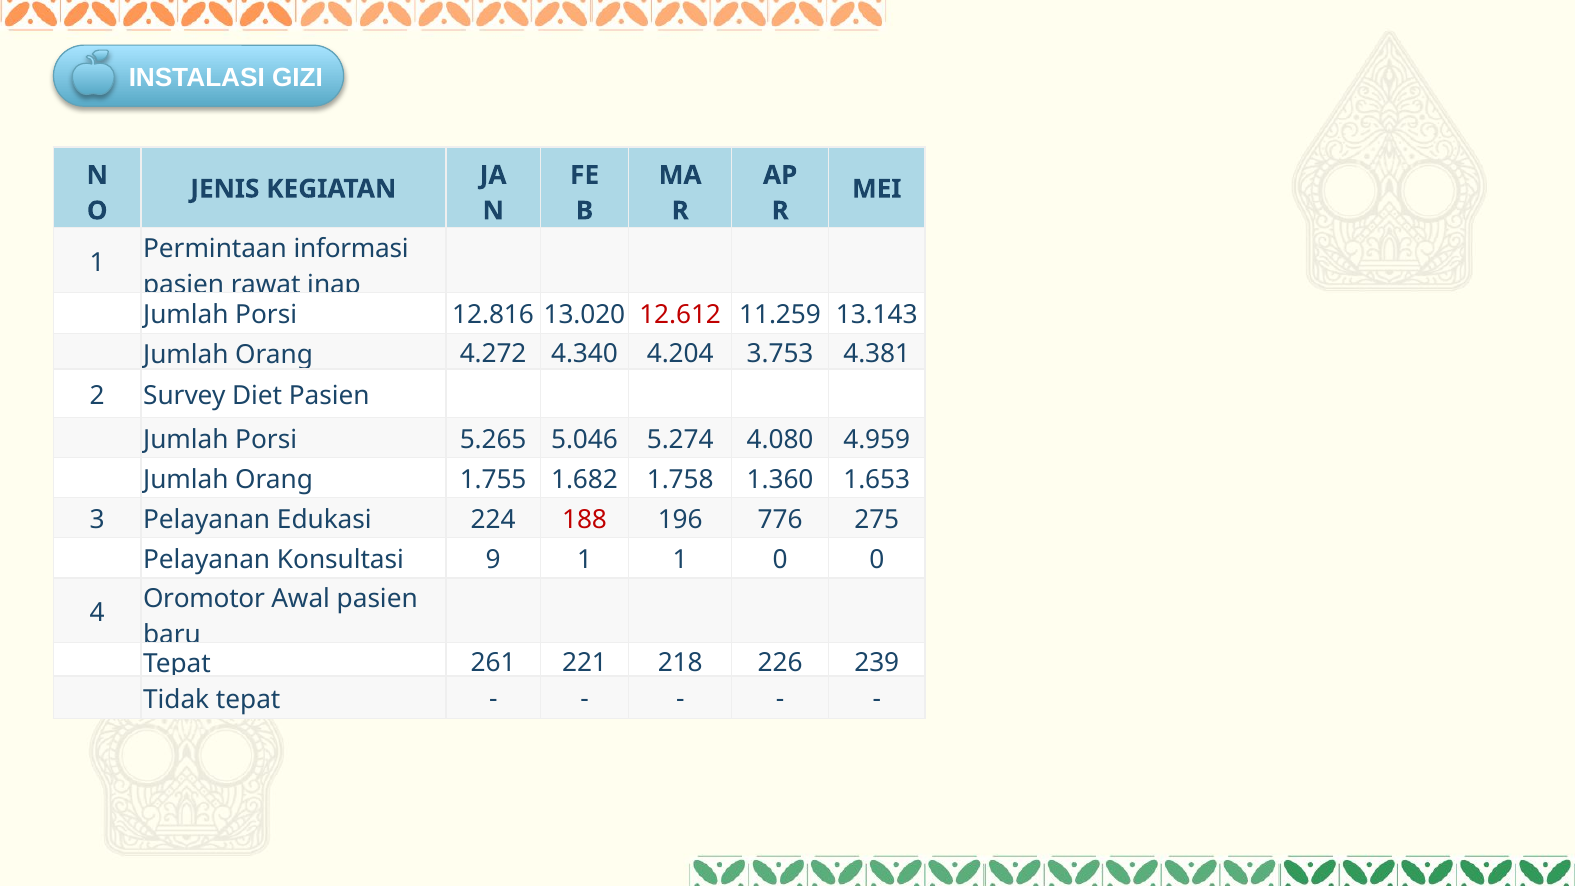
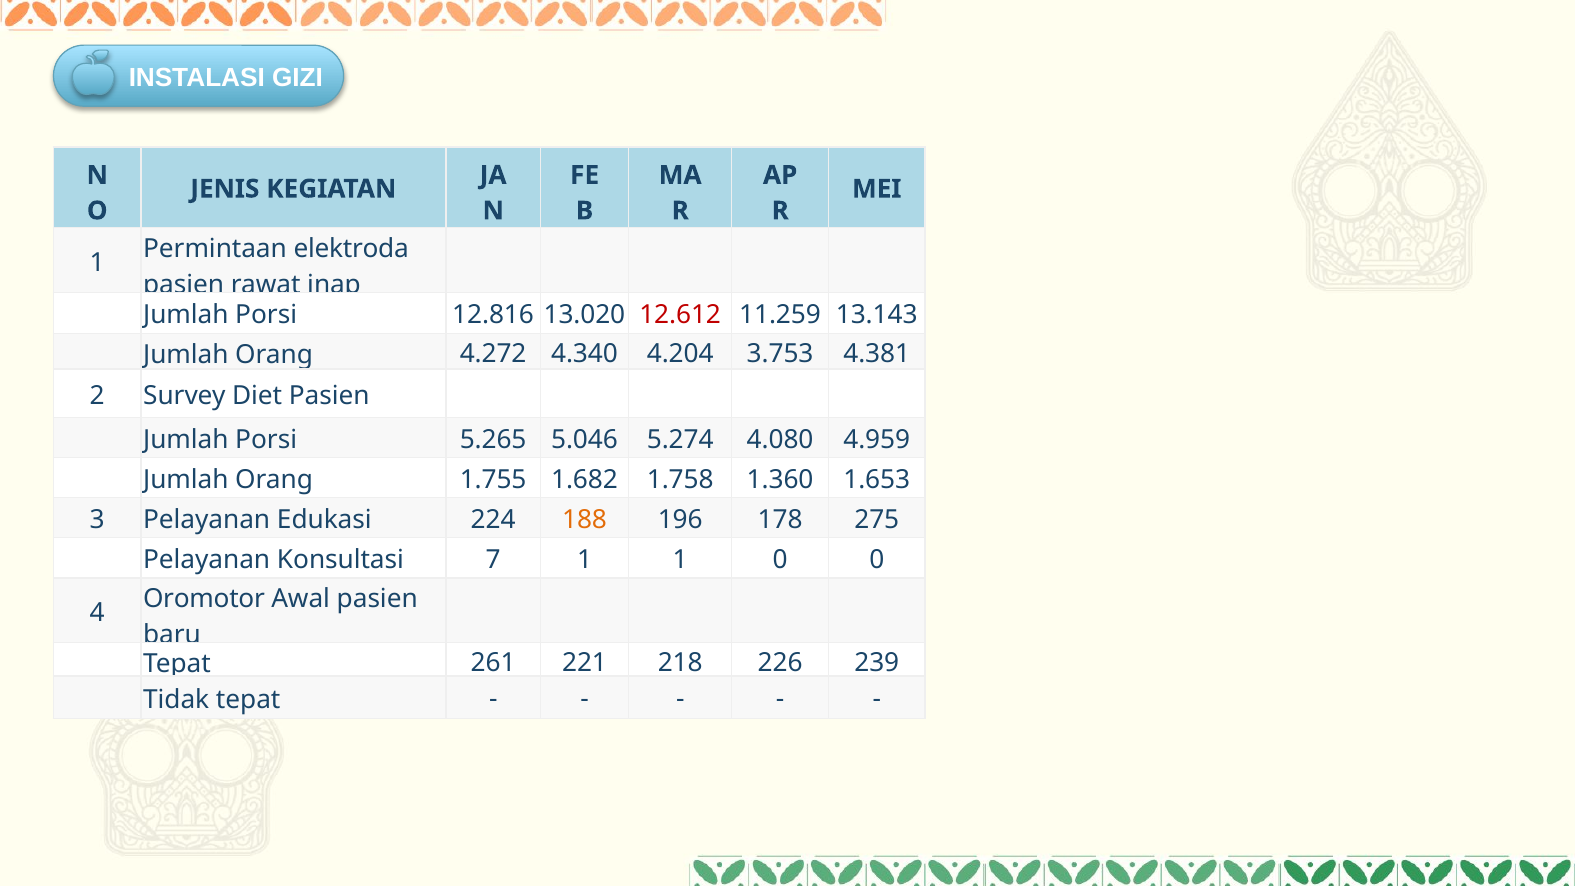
informasi: informasi -> elektroda
188 colour: red -> orange
776: 776 -> 178
9: 9 -> 7
